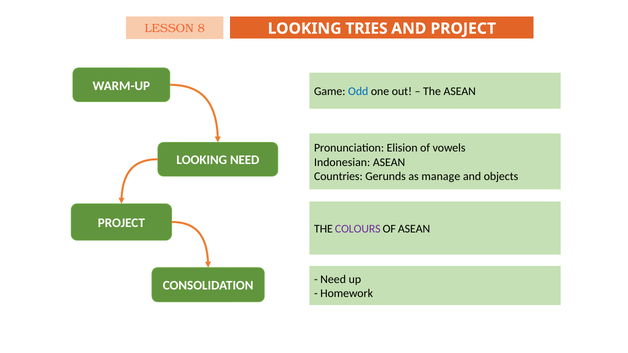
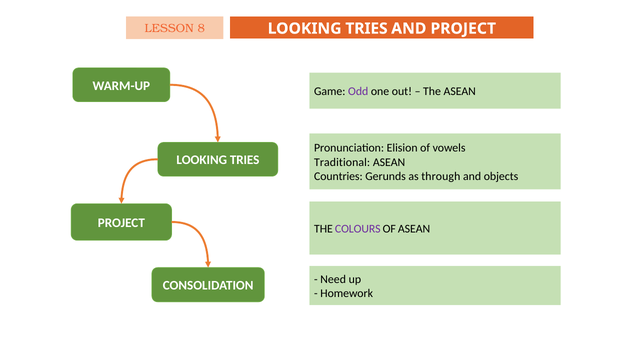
Odd colour: blue -> purple
NEED at (245, 160): NEED -> TRIES
Indonesian: Indonesian -> Traditional
manage: manage -> through
